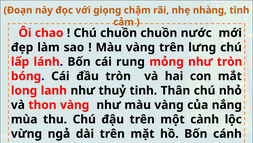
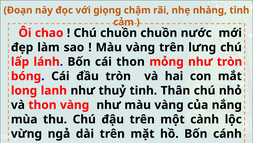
cái rung: rung -> thon
